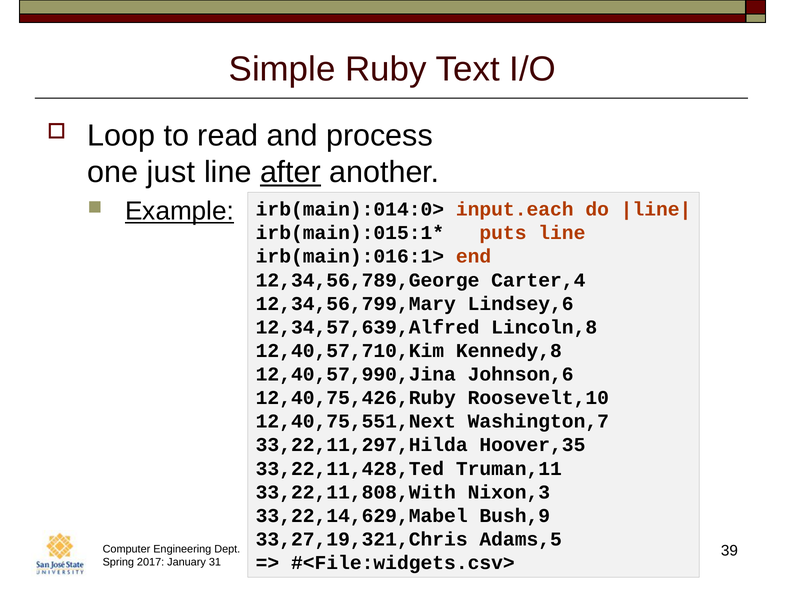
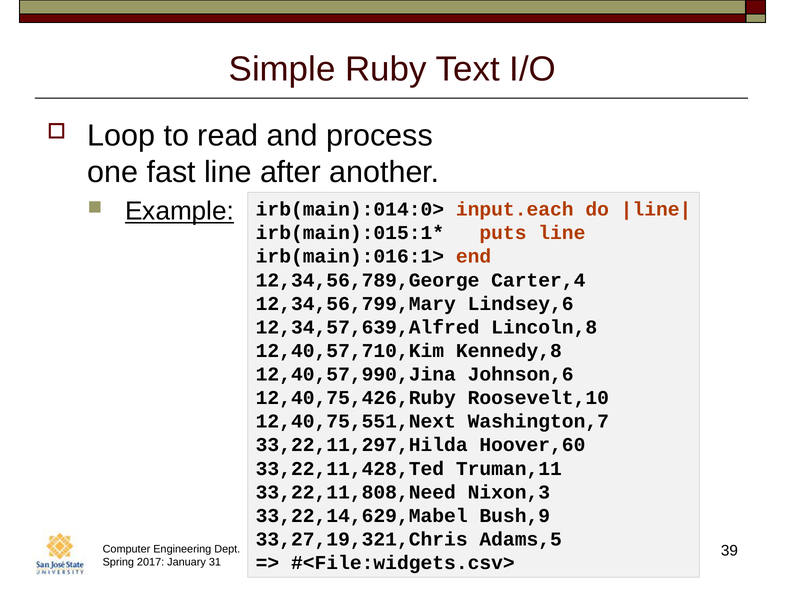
just: just -> fast
after underline: present -> none
Hoover,35: Hoover,35 -> Hoover,60
33,22,11,808,With: 33,22,11,808,With -> 33,22,11,808,Need
